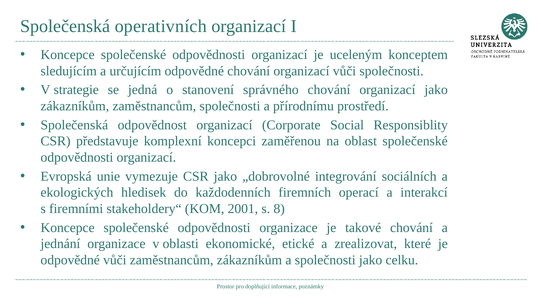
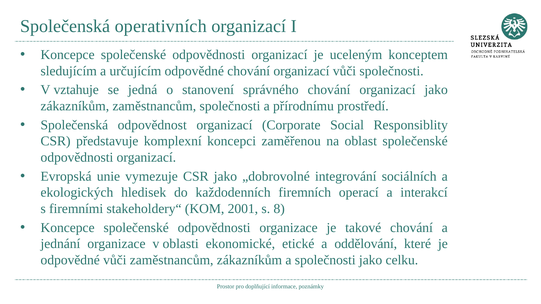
strategie: strategie -> vztahuje
zrealizovat: zrealizovat -> oddělování
